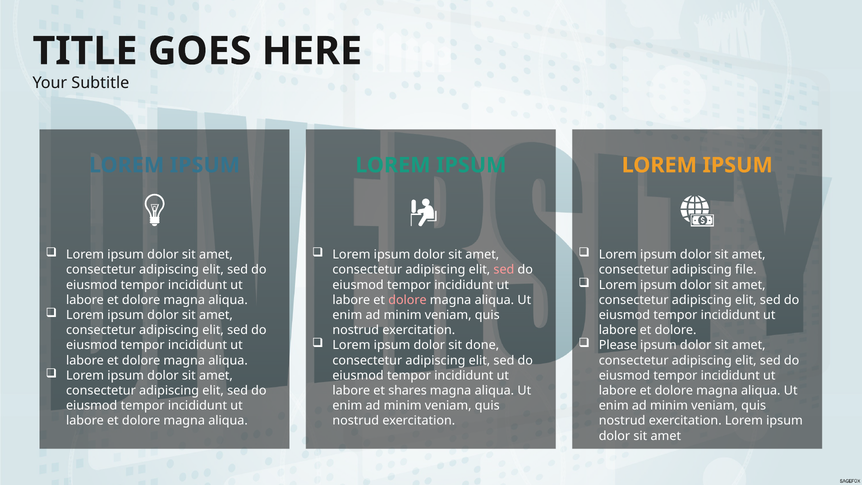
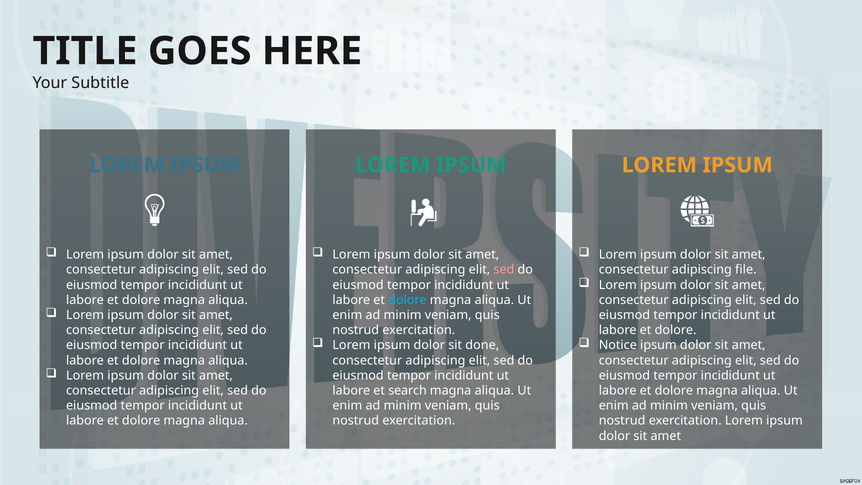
dolore at (407, 300) colour: pink -> light blue
Please: Please -> Notice
shares: shares -> search
